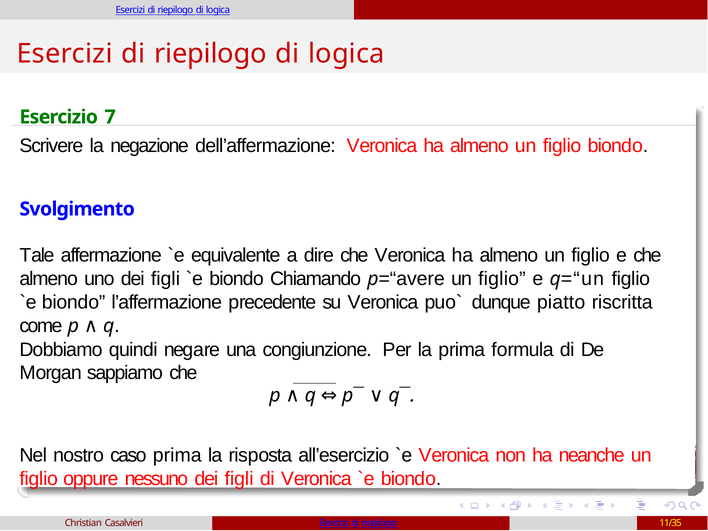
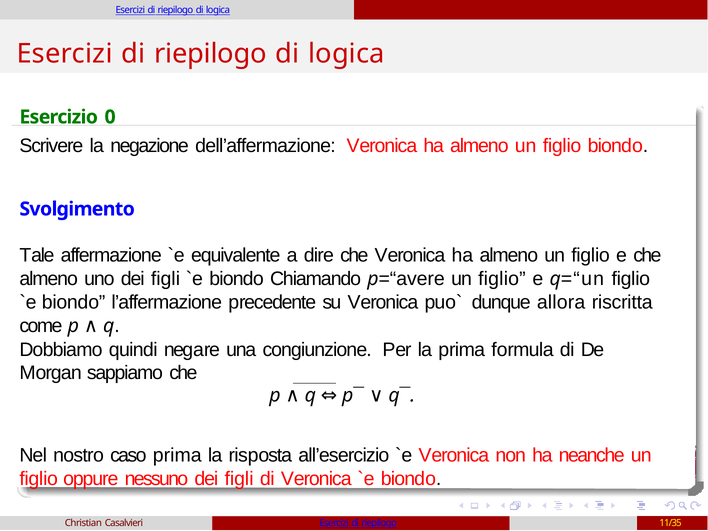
7: 7 -> 0
piatto: piatto -> allora
